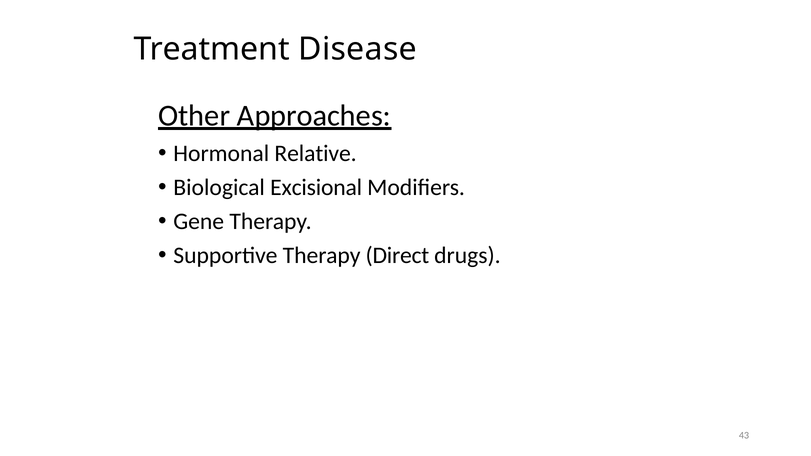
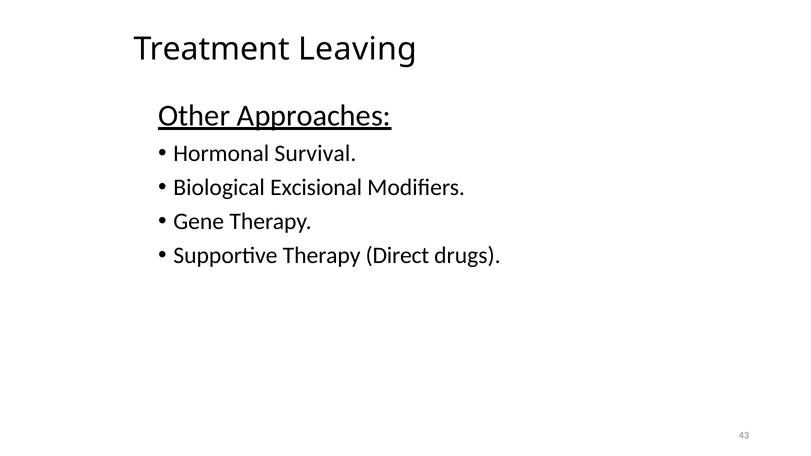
Disease: Disease -> Leaving
Relative: Relative -> Survival
